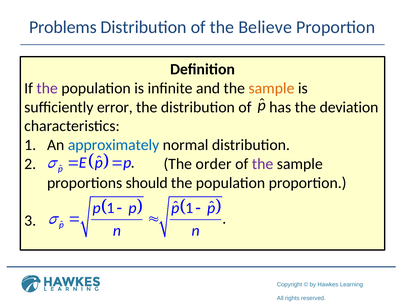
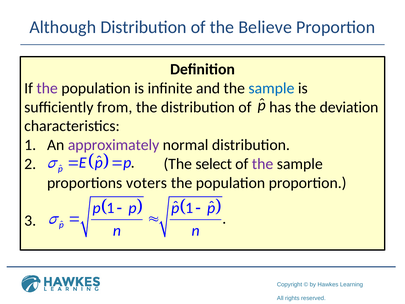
Problems: Problems -> Although
sample at (271, 88) colour: orange -> blue
error: error -> from
approximately colour: blue -> purple
order: order -> select
should: should -> voters
